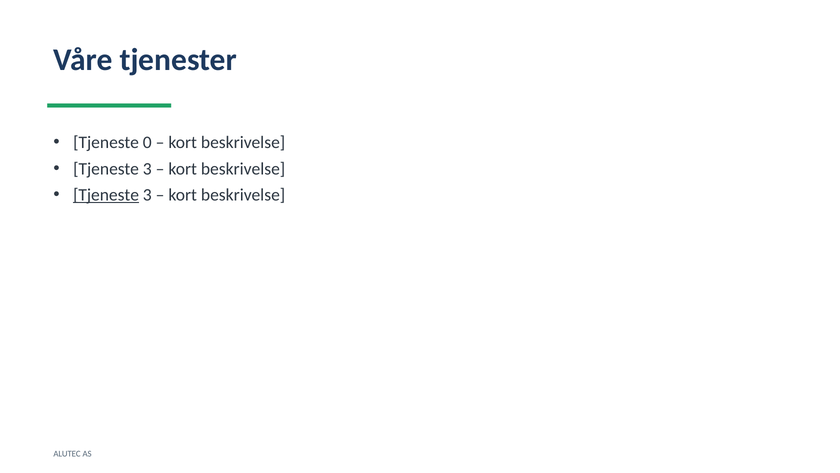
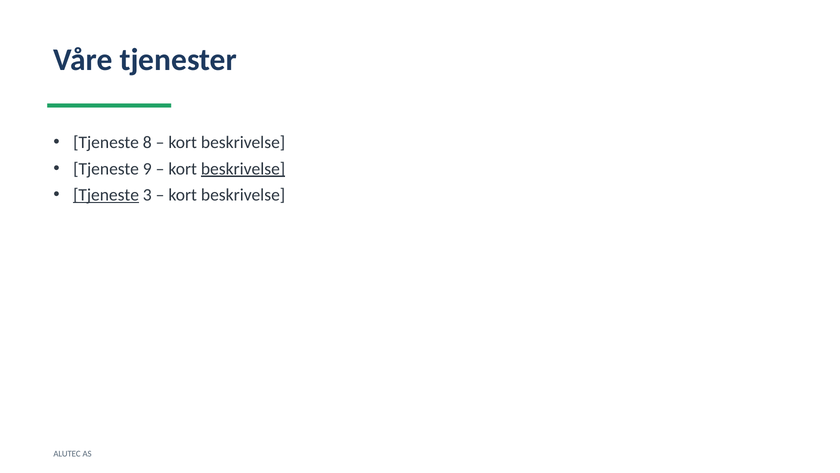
0: 0 -> 8
3 at (147, 169): 3 -> 9
beskrivelse at (243, 169) underline: none -> present
